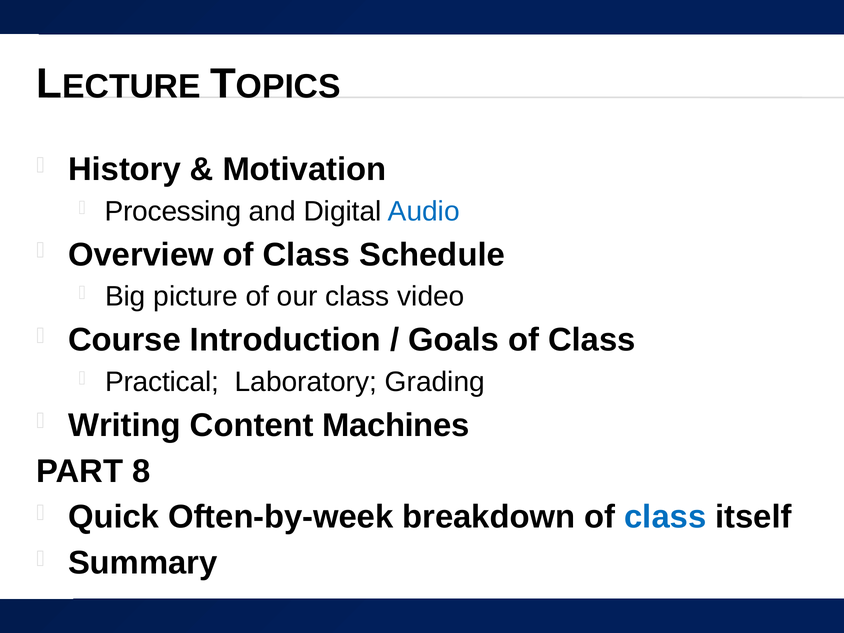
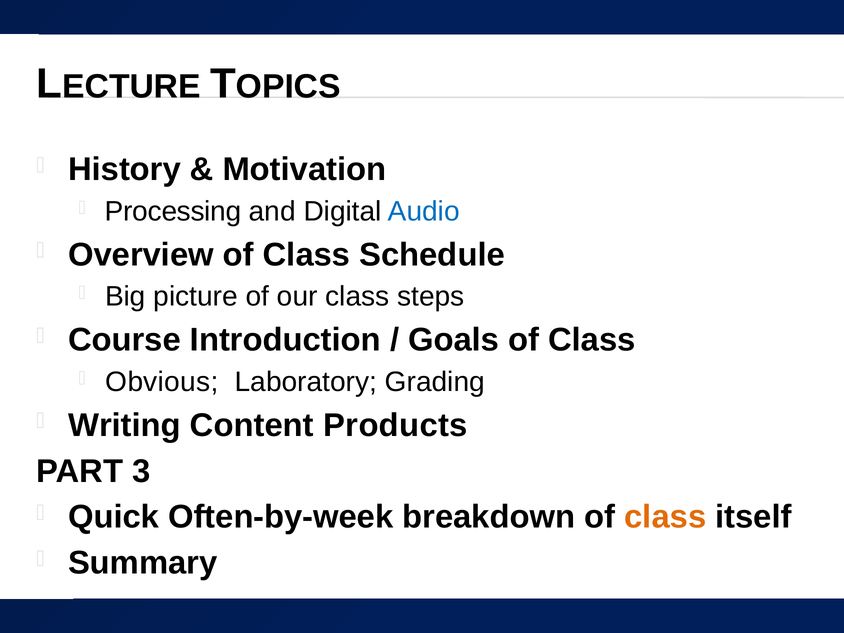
video: video -> steps
Practical: Practical -> Obvious
Machines: Machines -> Products
8: 8 -> 3
class at (665, 517) colour: blue -> orange
